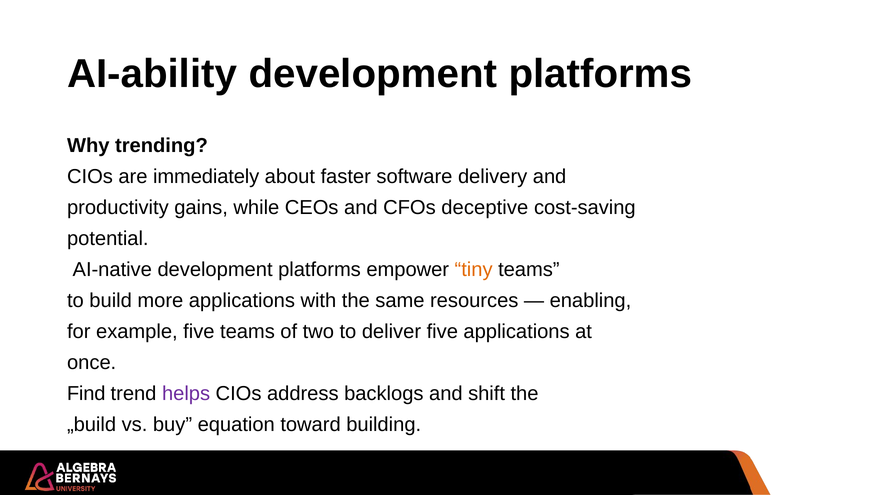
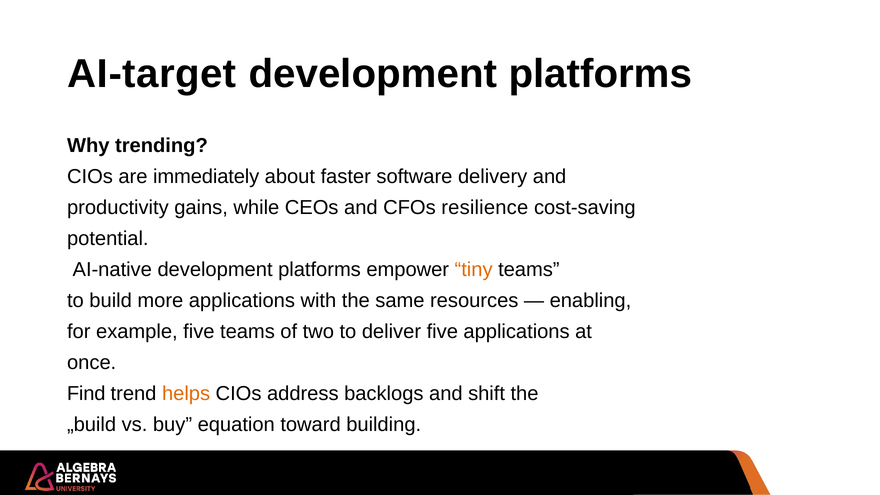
AI-ability: AI-ability -> AI-target
deceptive: deceptive -> resilience
helps colour: purple -> orange
